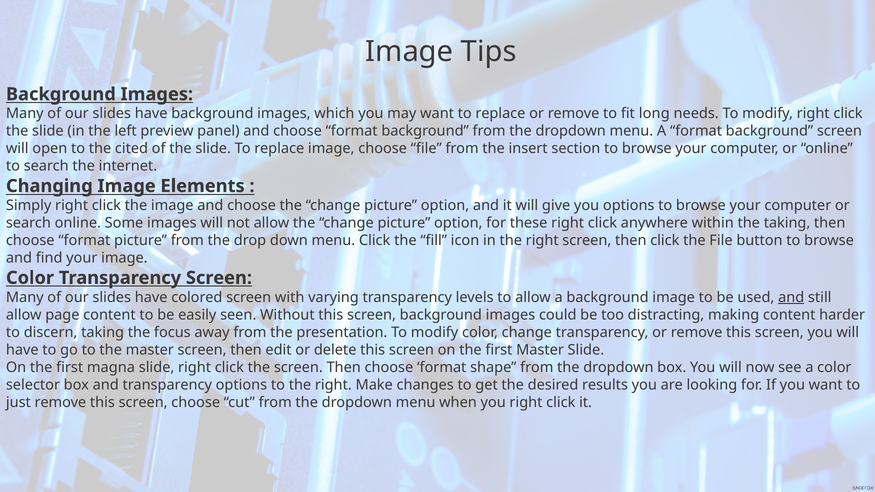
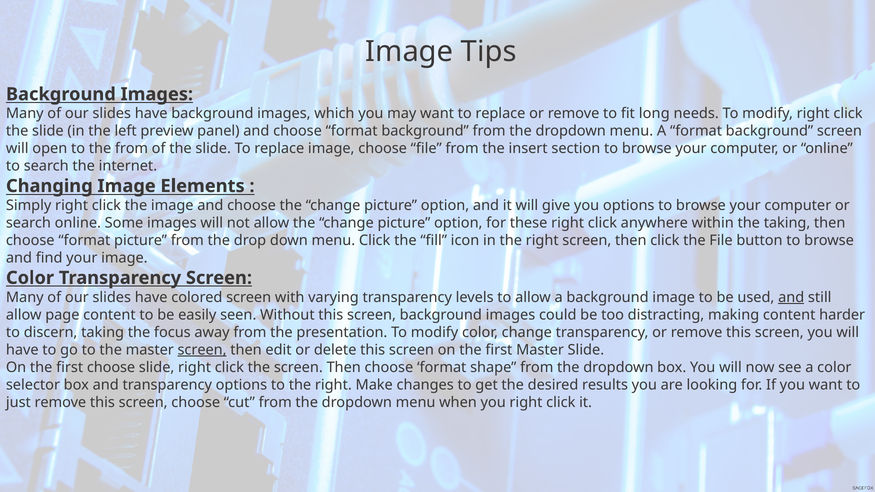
the cited: cited -> from
screen at (202, 350) underline: none -> present
first magna: magna -> choose
